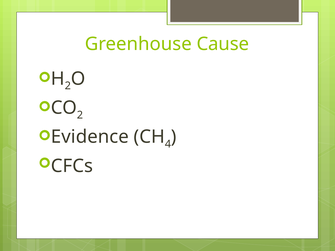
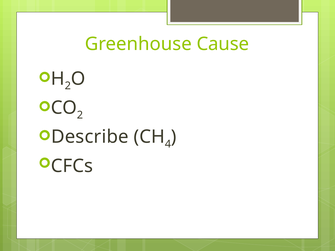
Evidence: Evidence -> Describe
